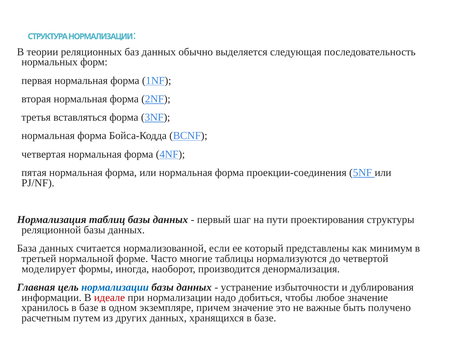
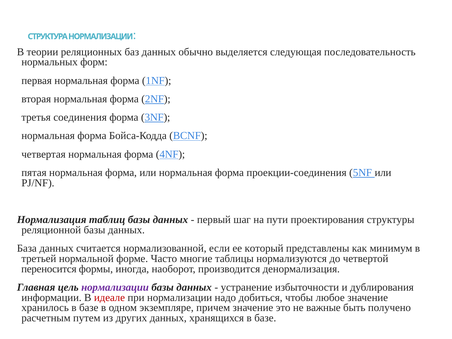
вставляться: вставляться -> соединения
моделирует: моделирует -> переносится
нормализации at (115, 287) colour: blue -> purple
